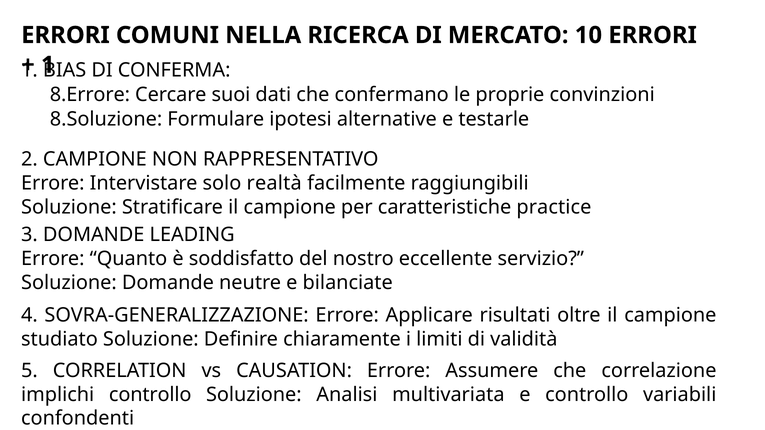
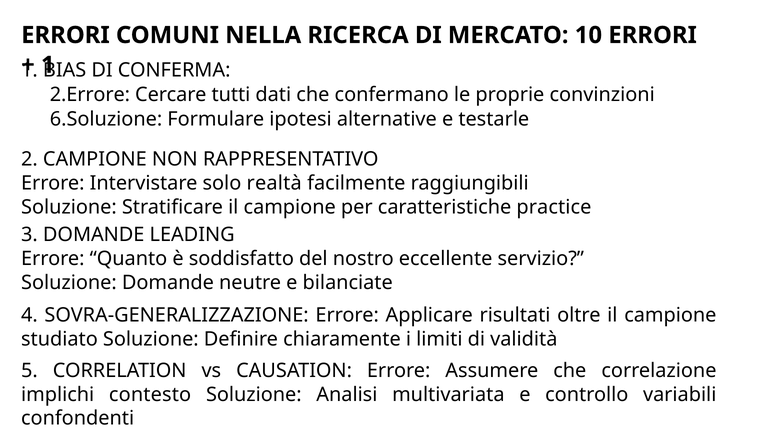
8.Errore: 8.Errore -> 2.Errore
suoi: suoi -> tutti
8.Soluzione: 8.Soluzione -> 6.Soluzione
implichi controllo: controllo -> contesto
